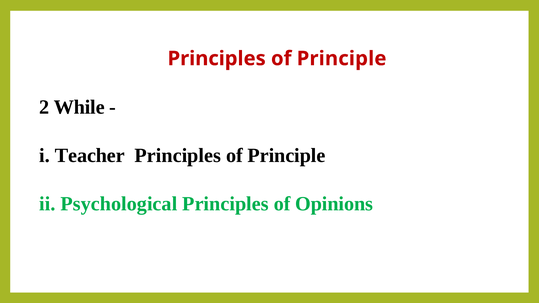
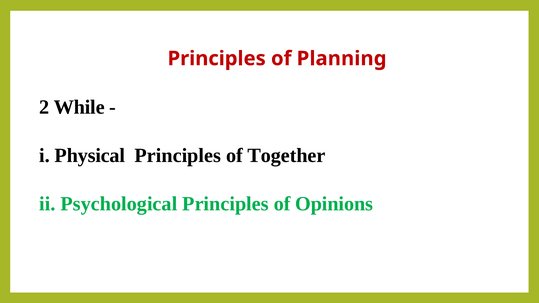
Principle at (342, 59): Principle -> Planning
Teacher: Teacher -> Physical
Principle at (286, 156): Principle -> Together
